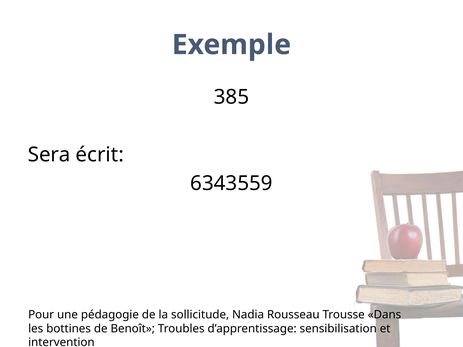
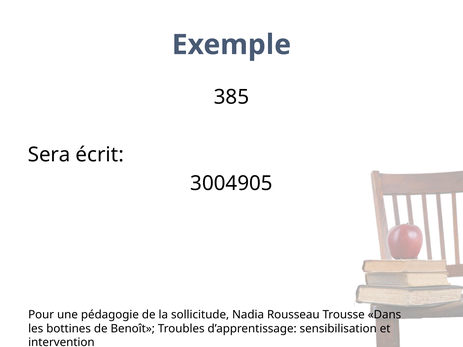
6343559: 6343559 -> 3004905
